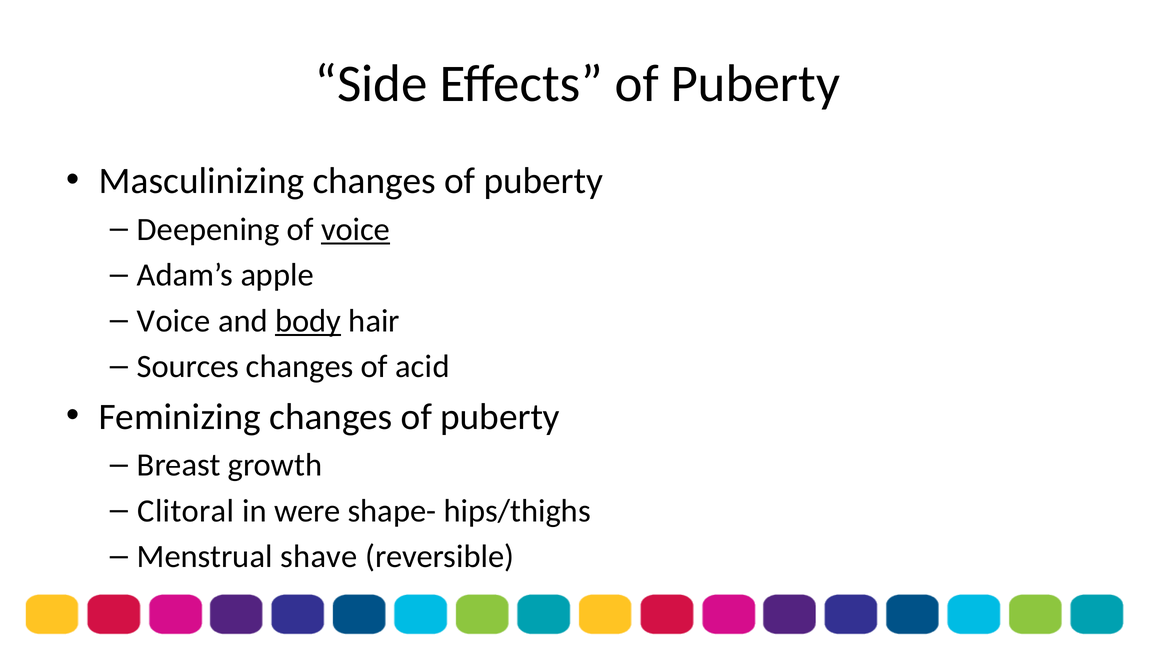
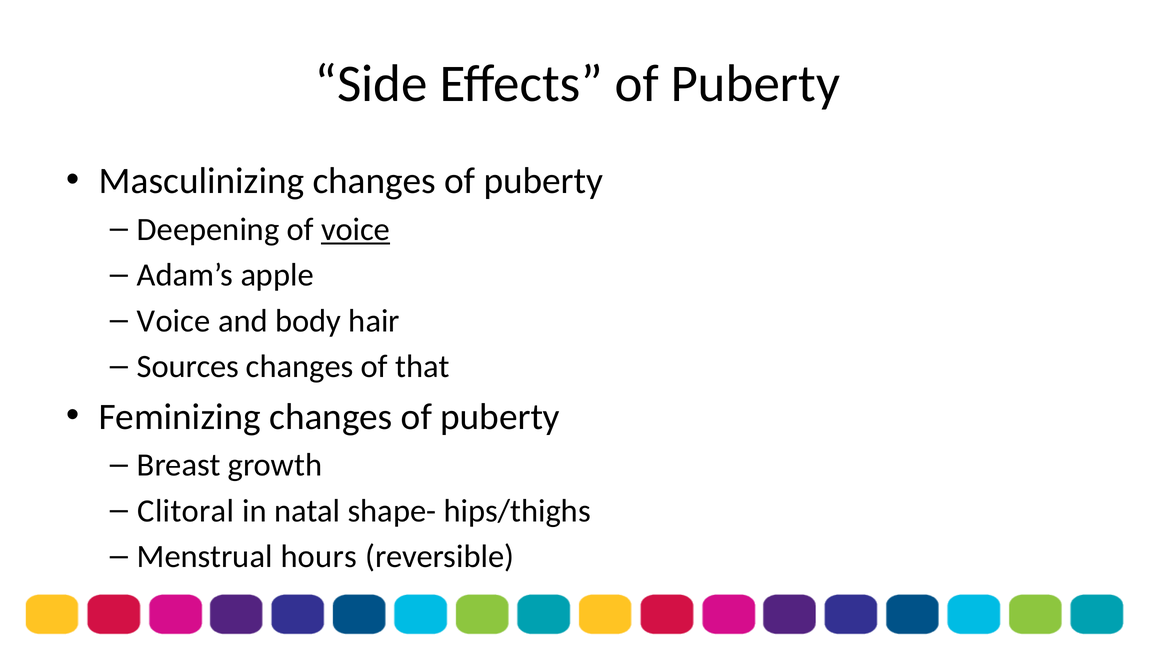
body underline: present -> none
acid: acid -> that
were: were -> natal
shave: shave -> hours
